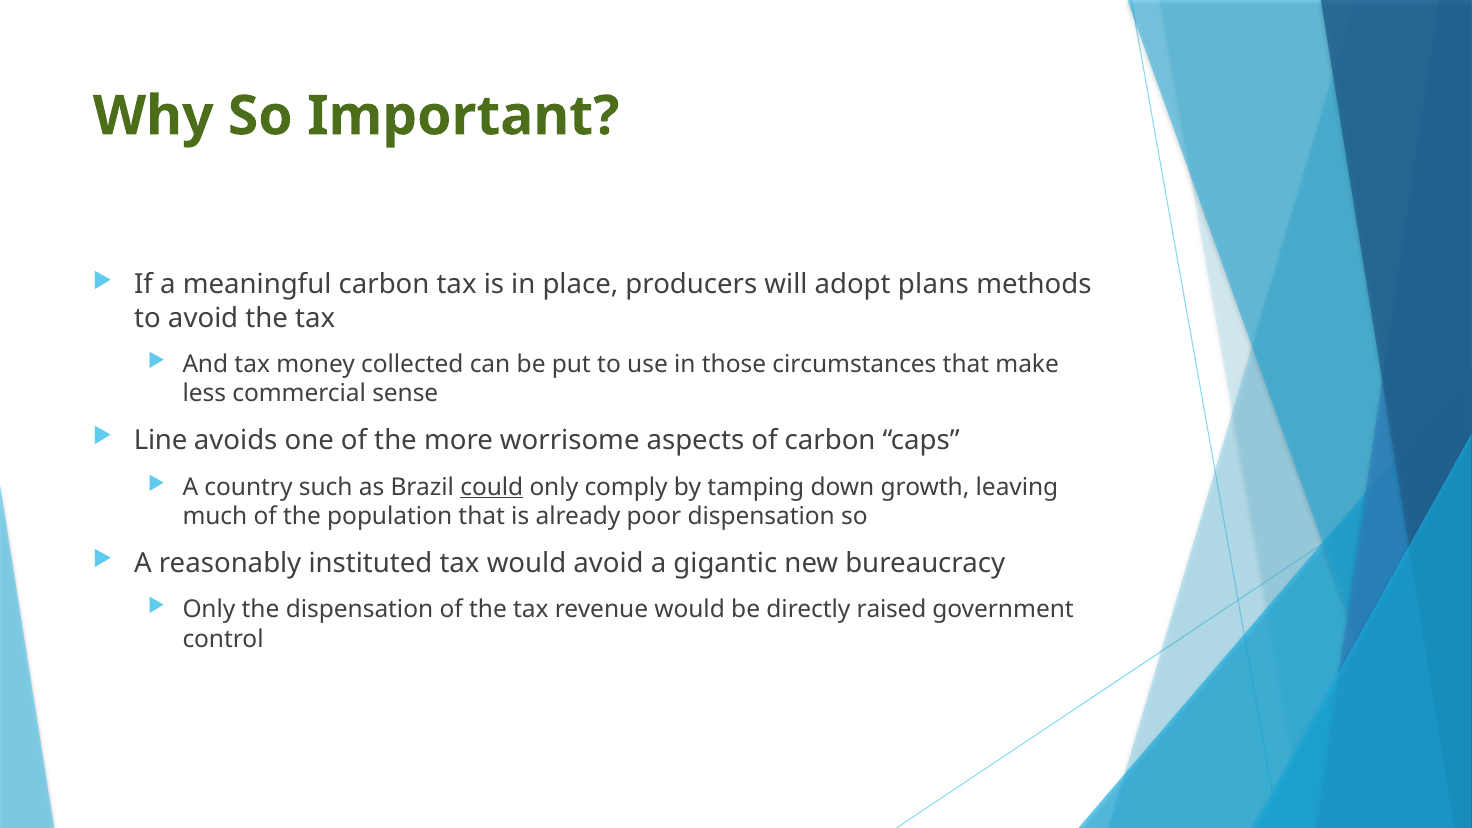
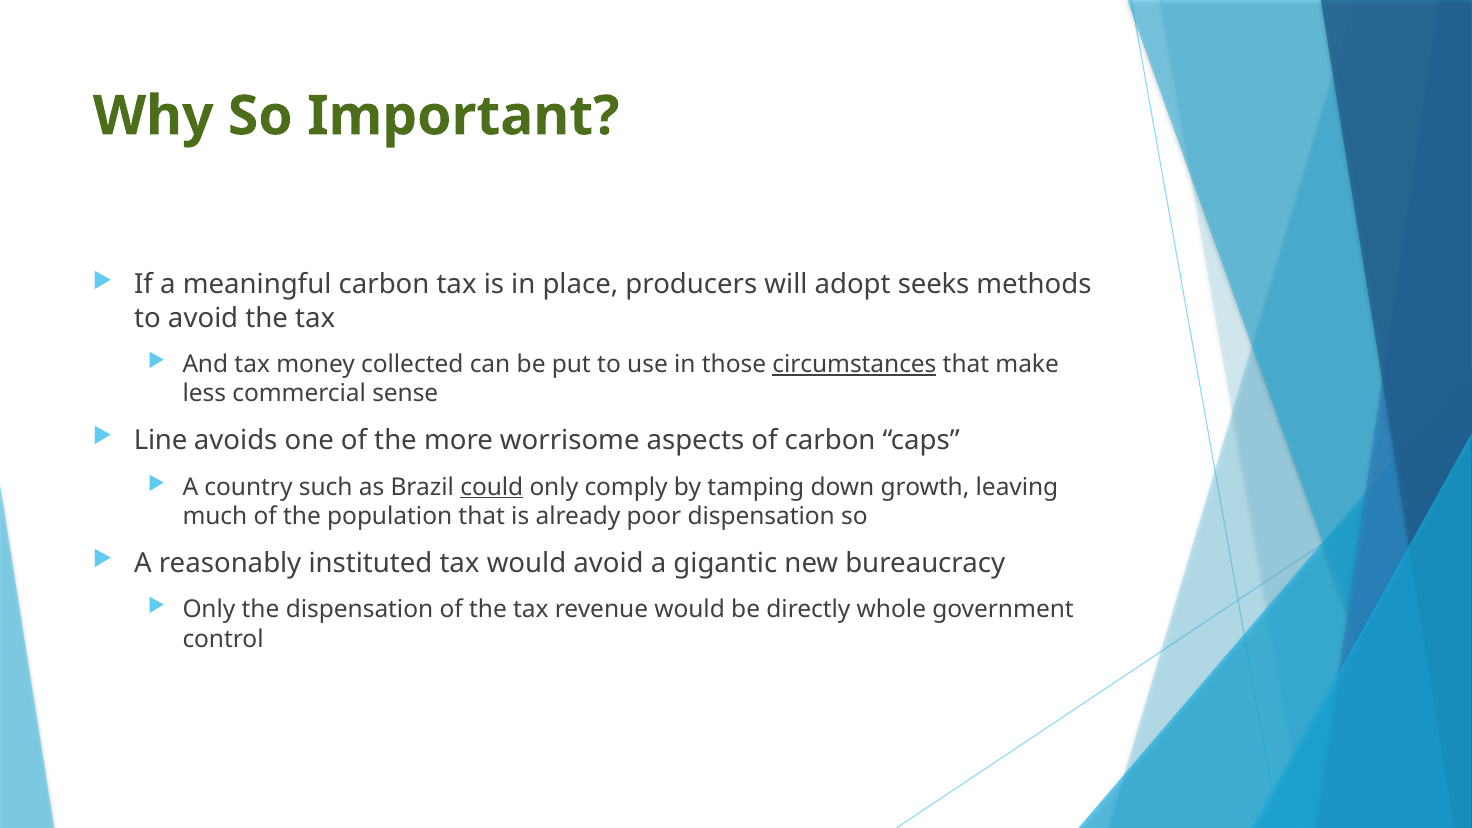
plans: plans -> seeks
circumstances underline: none -> present
raised: raised -> whole
